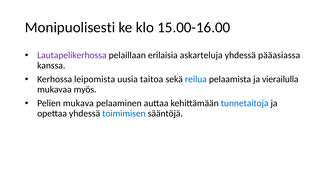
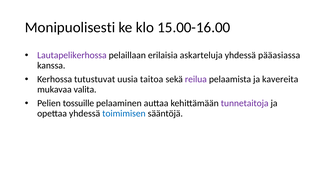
leipomista: leipomista -> tutustuvat
reilua colour: blue -> purple
vierailulla: vierailulla -> kavereita
myös: myös -> valita
mukava: mukava -> tossuille
tunnetaitoja colour: blue -> purple
